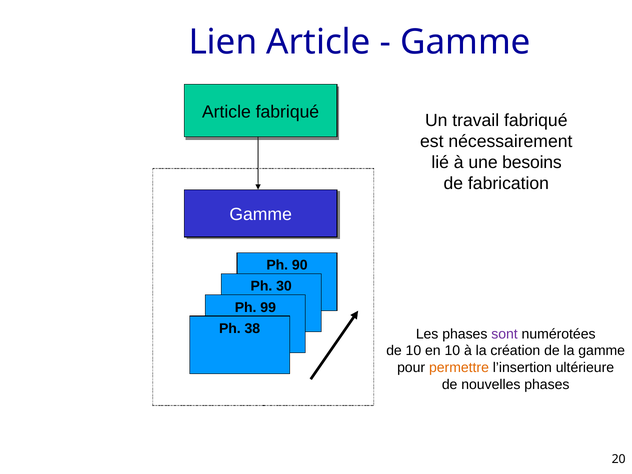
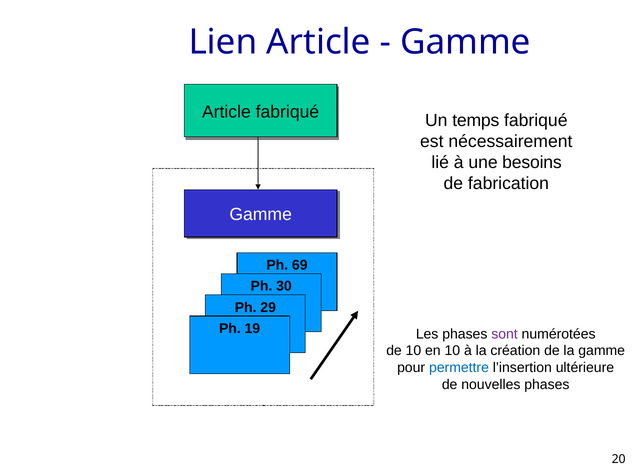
travail: travail -> temps
90: 90 -> 69
99: 99 -> 29
38: 38 -> 19
permettre colour: orange -> blue
